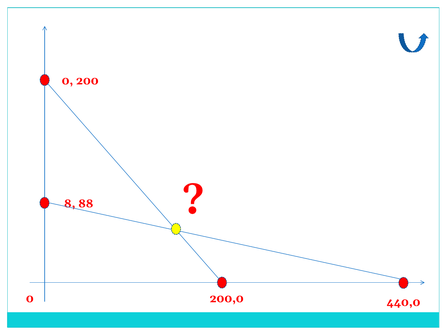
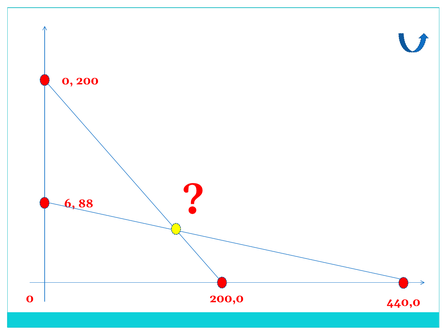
8: 8 -> 6
